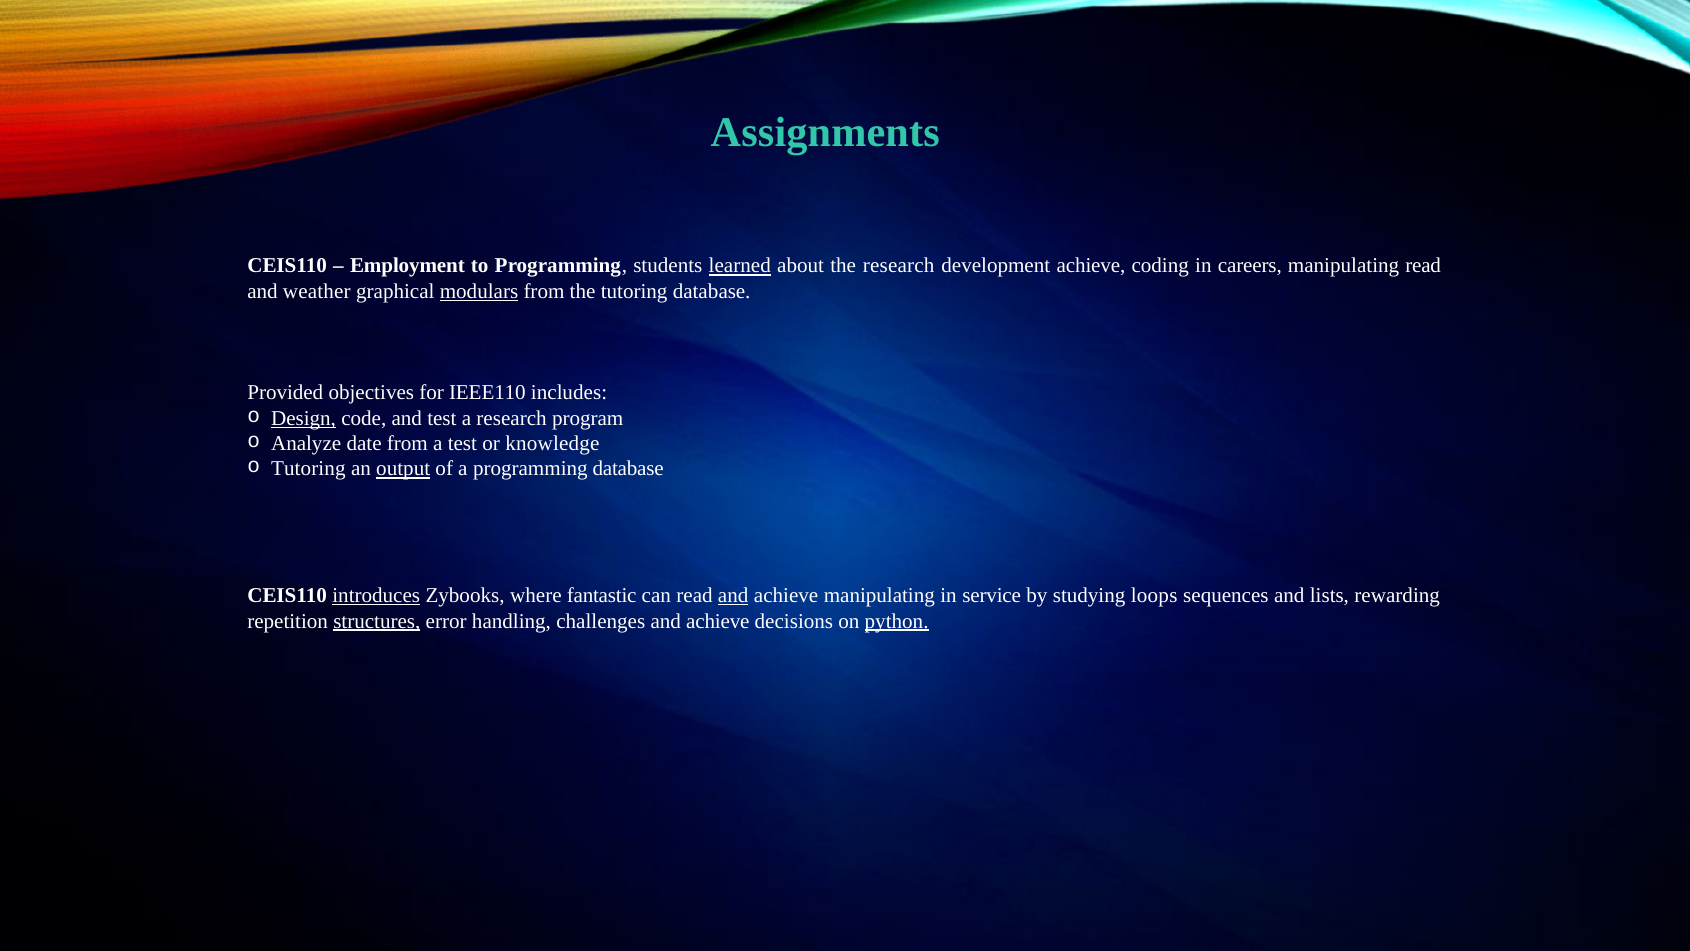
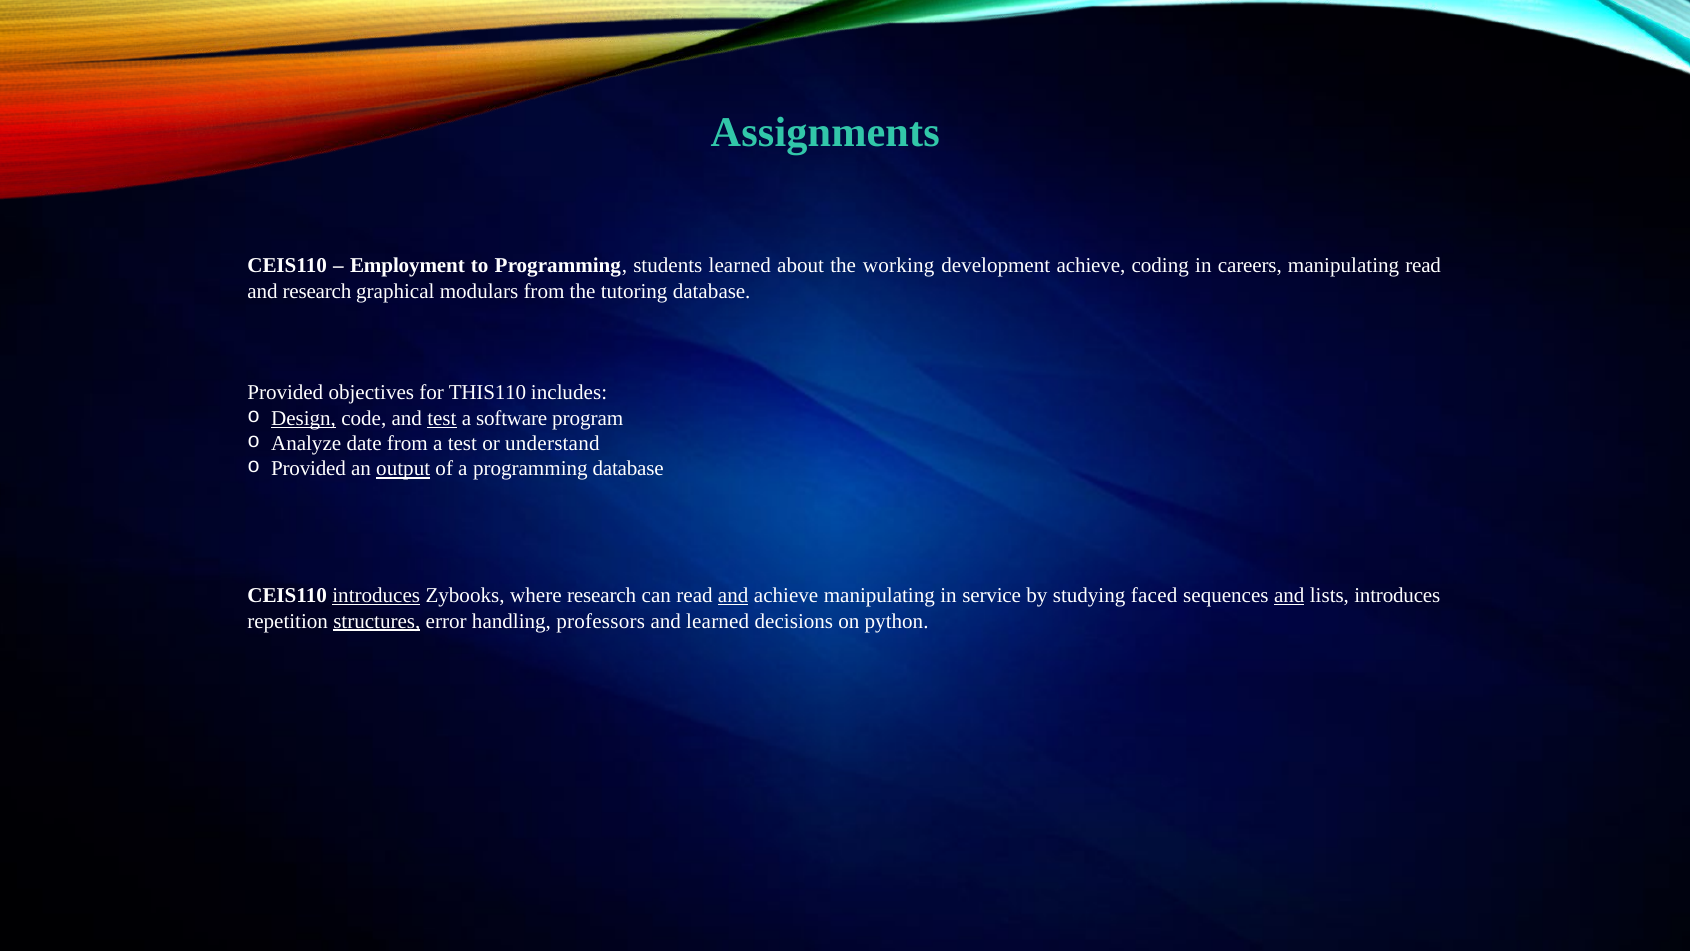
learned at (740, 266) underline: present -> none
the research: research -> working
and weather: weather -> research
modulars underline: present -> none
IEEE110: IEEE110 -> THIS110
test at (442, 418) underline: none -> present
a research: research -> software
knowledge: knowledge -> understand
Tutoring at (308, 469): Tutoring -> Provided
where fantastic: fantastic -> research
loops: loops -> faced
and at (1289, 595) underline: none -> present
lists rewarding: rewarding -> introduces
challenges: challenges -> professors
achieve at (718, 621): achieve -> learned
python underline: present -> none
